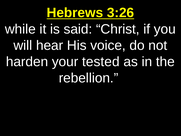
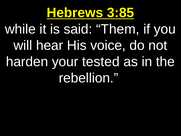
3:26: 3:26 -> 3:85
Christ: Christ -> Them
